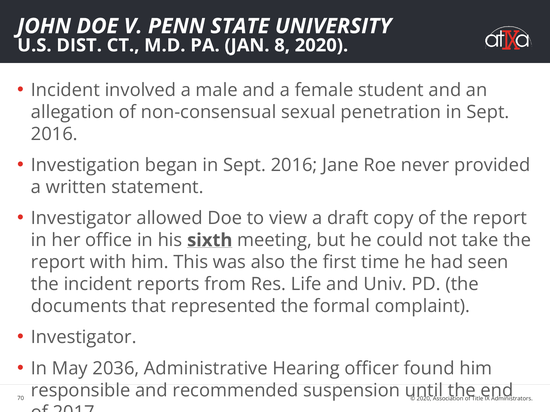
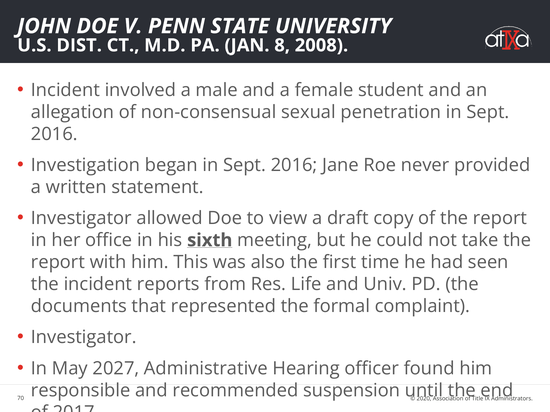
8 2020: 2020 -> 2008
2036: 2036 -> 2027
